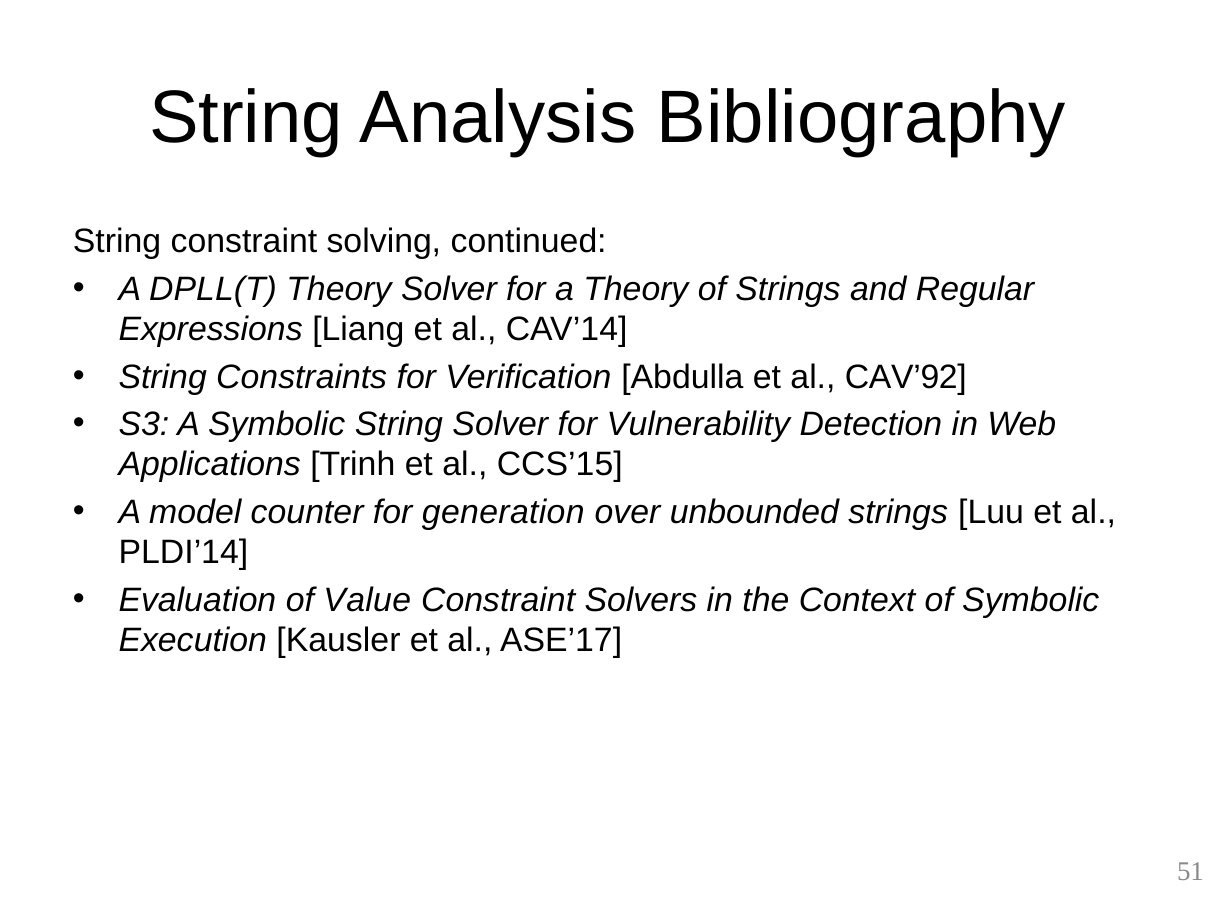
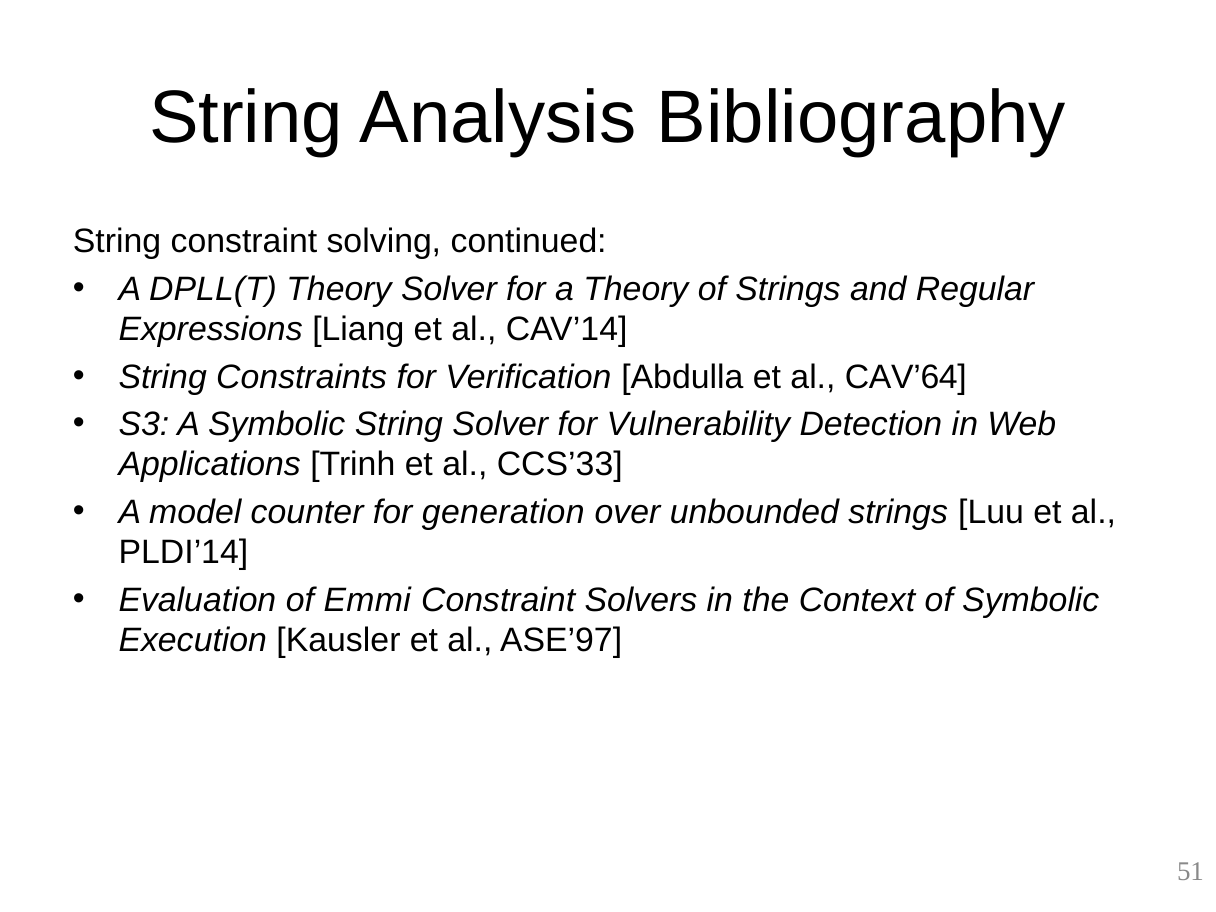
CAV’92: CAV’92 -> CAV’64
CCS’15: CCS’15 -> CCS’33
Value: Value -> Emmi
ASE’17: ASE’17 -> ASE’97
